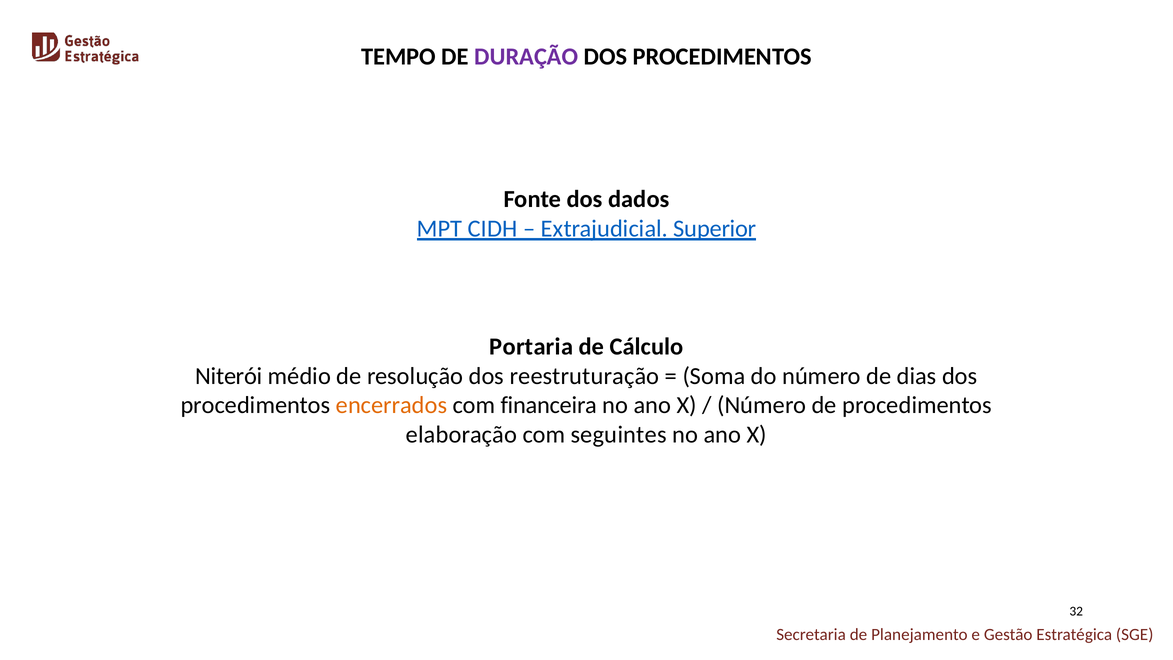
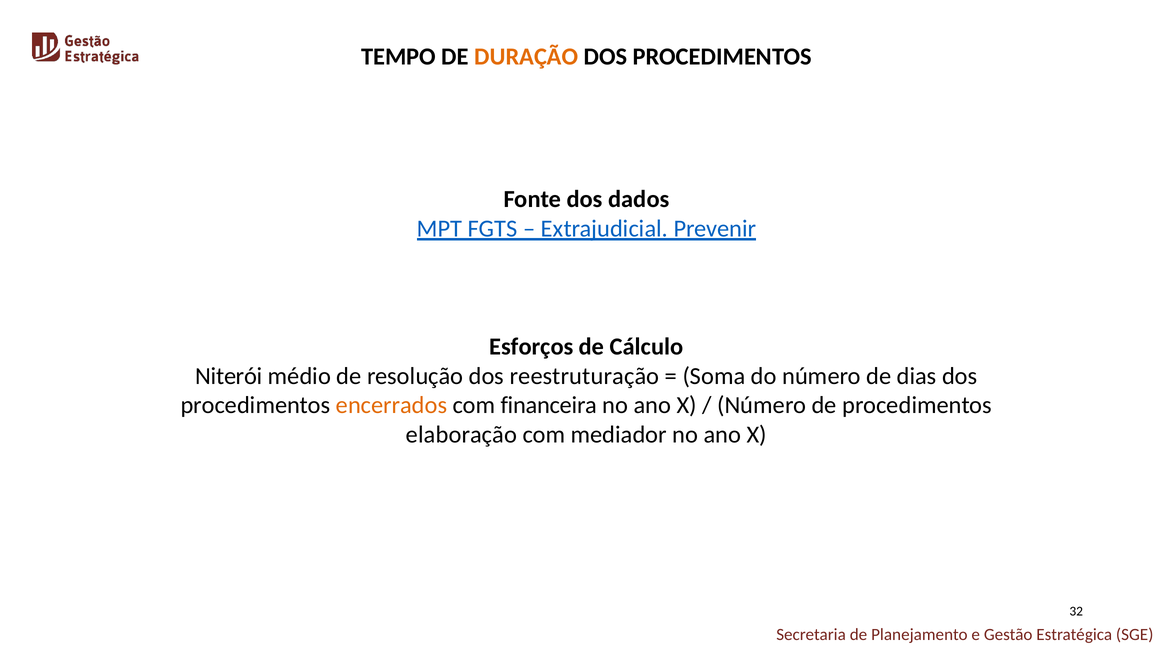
DURAÇÃO colour: purple -> orange
CIDH: CIDH -> FGTS
Superior: Superior -> Prevenir
Portaria: Portaria -> Esforços
seguintes: seguintes -> mediador
